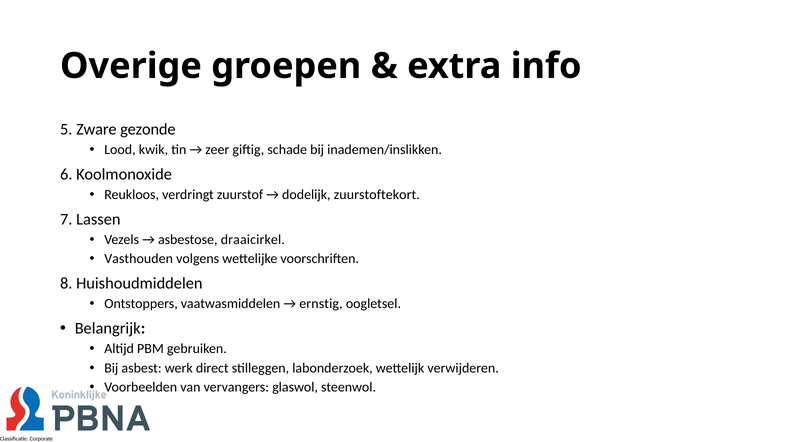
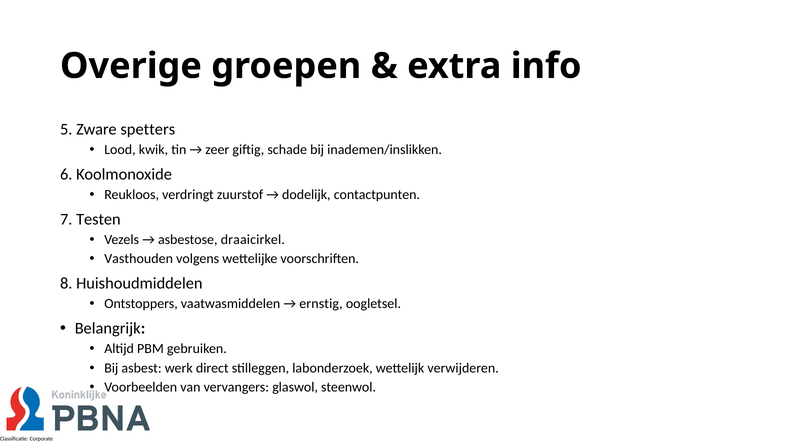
gezonde: gezonde -> spetters
zuurstoftekort: zuurstoftekort -> contactpunten
Lassen: Lassen -> Testen
